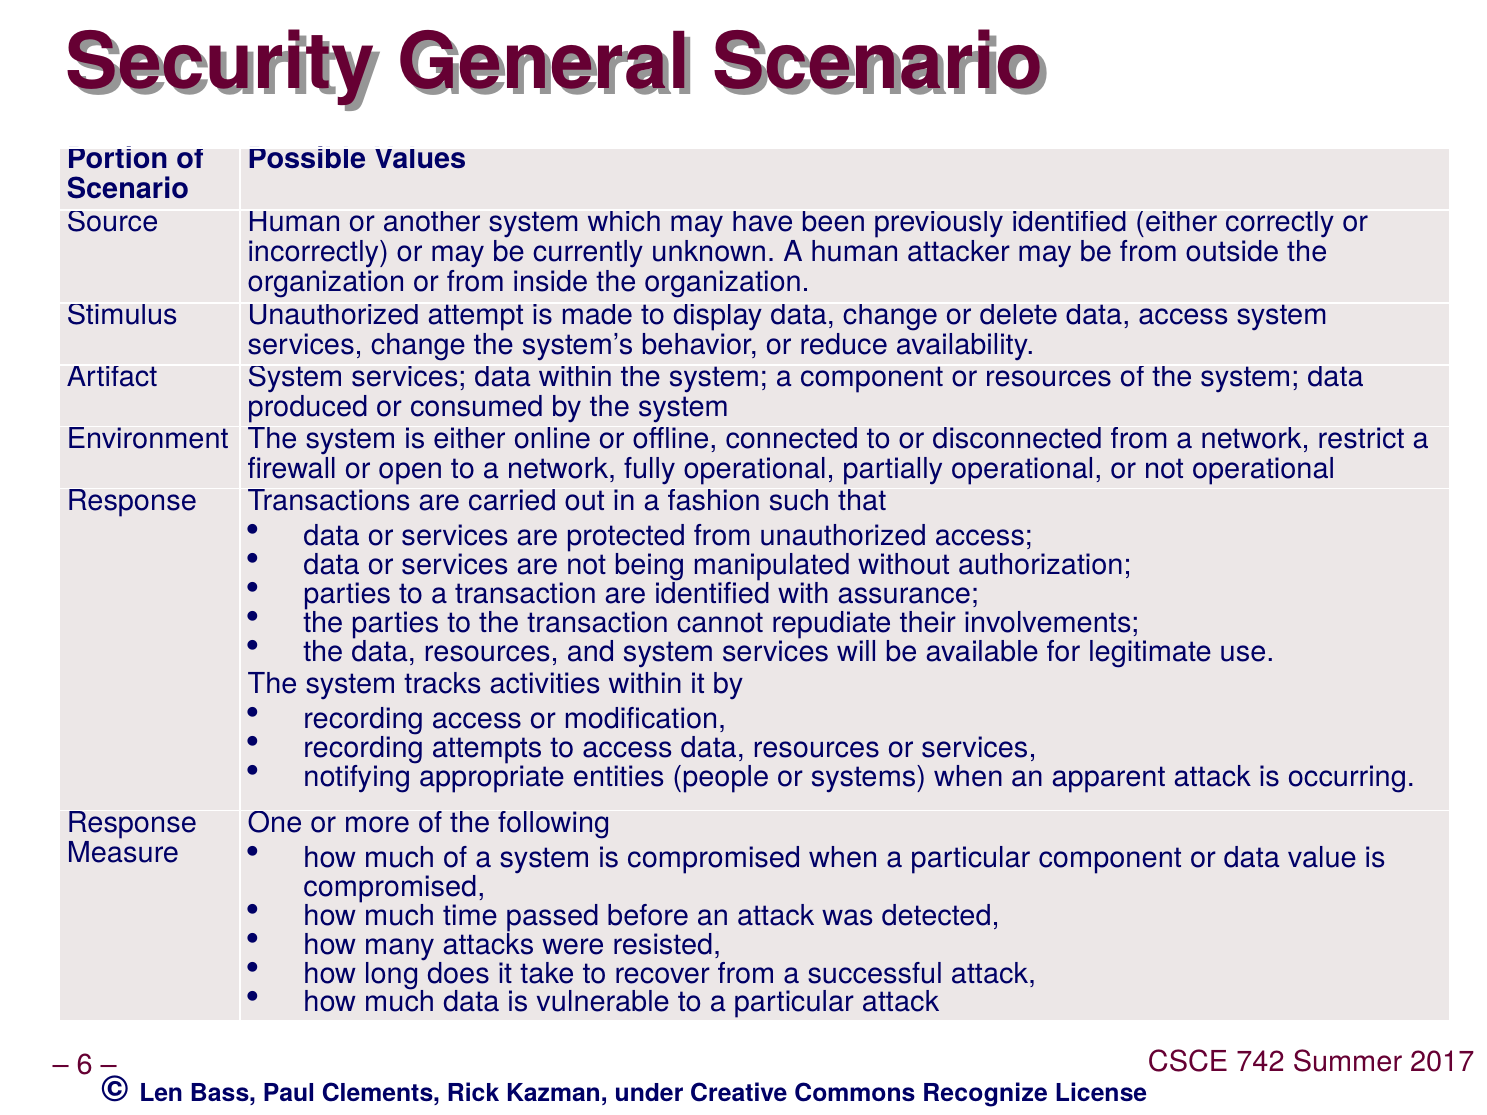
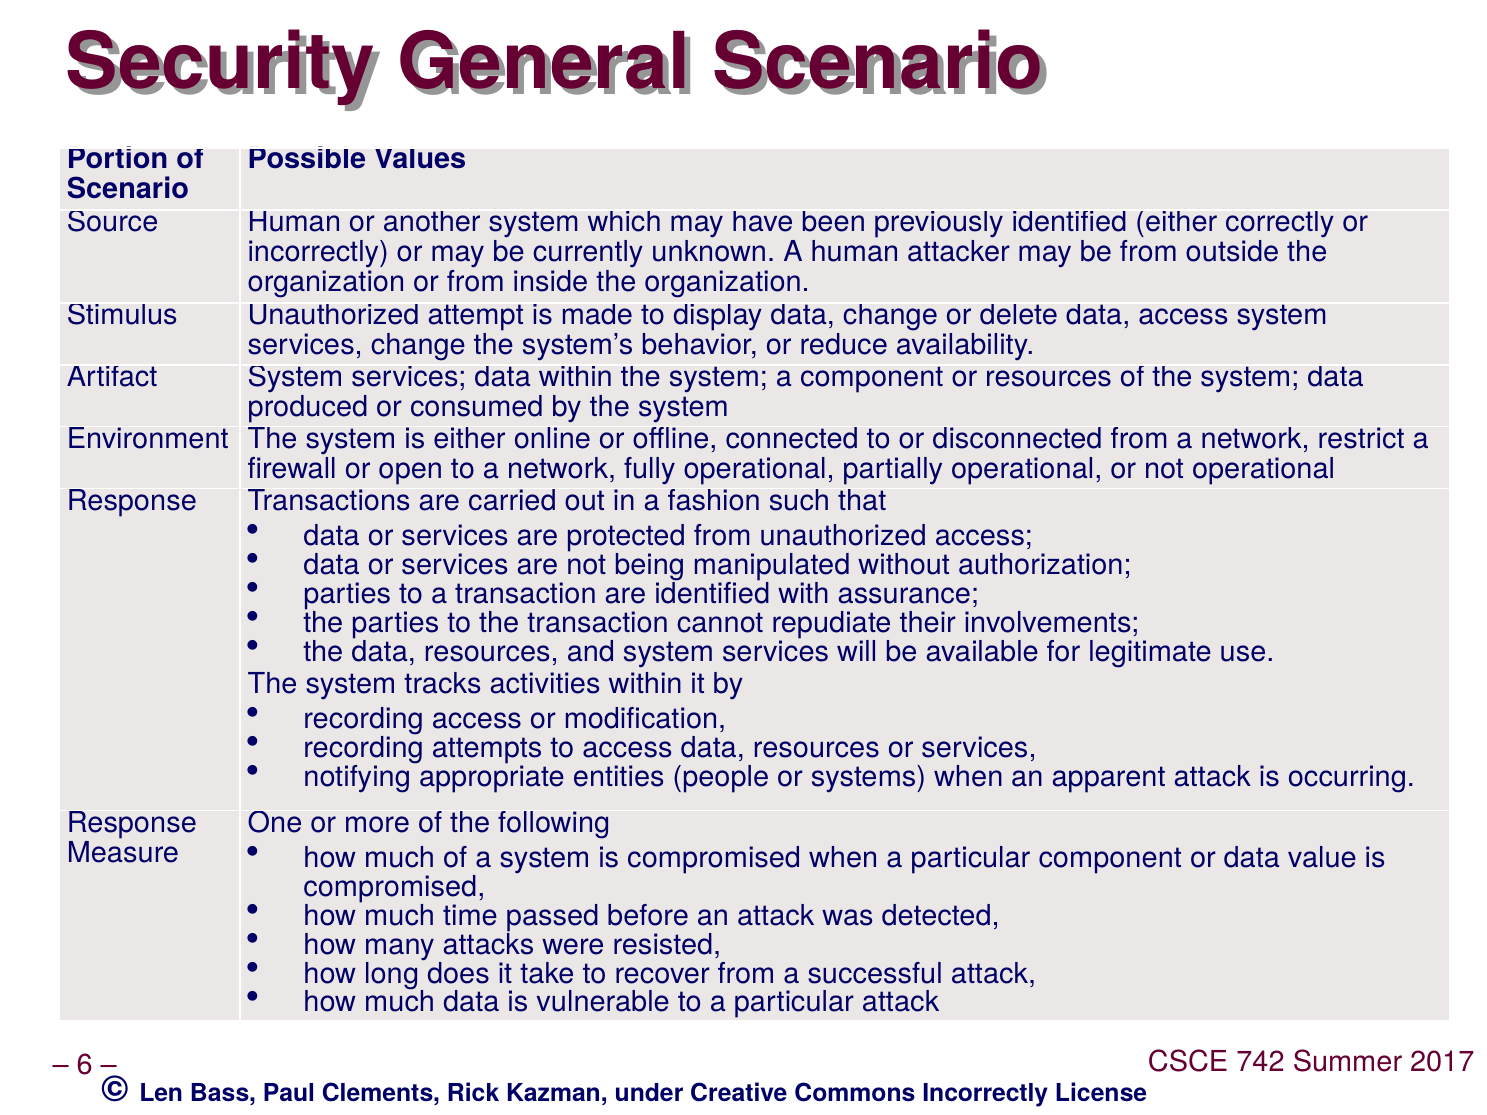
Commons Recognize: Recognize -> Incorrectly
